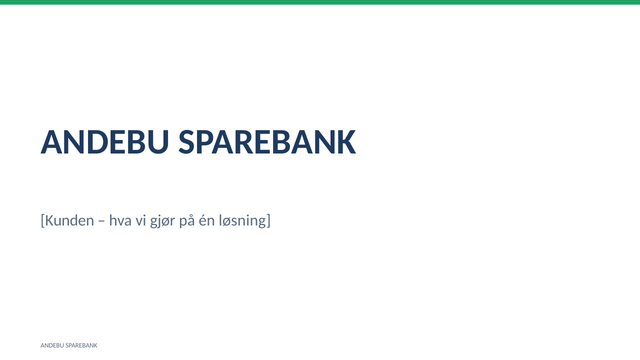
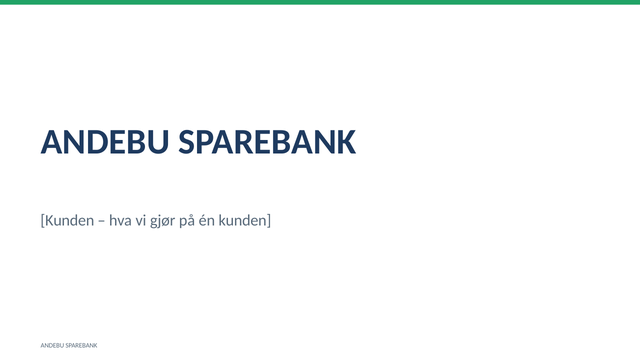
én løsning: løsning -> kunden
